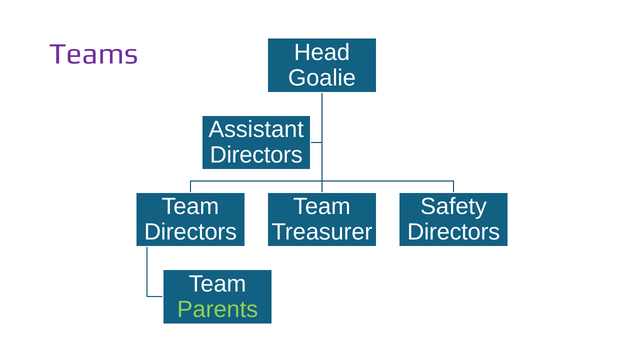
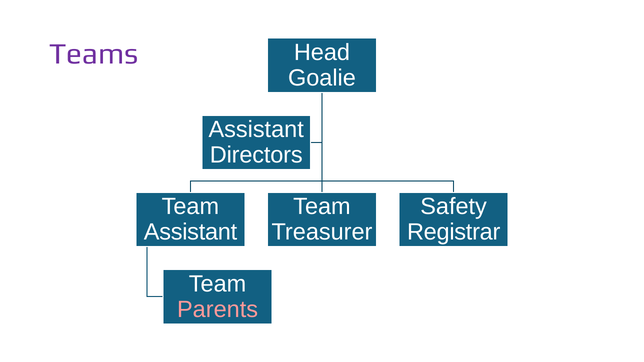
Directors at (190, 232): Directors -> Assistant
Directors at (454, 232): Directors -> Registrar
Parents colour: light green -> pink
